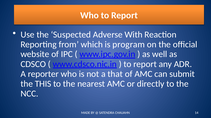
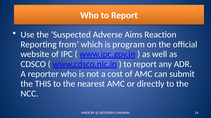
With: With -> Aims
that: that -> cost
